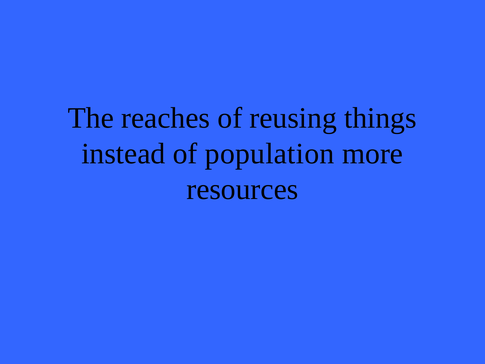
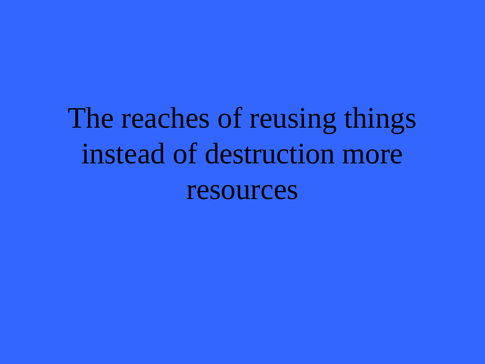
population: population -> destruction
